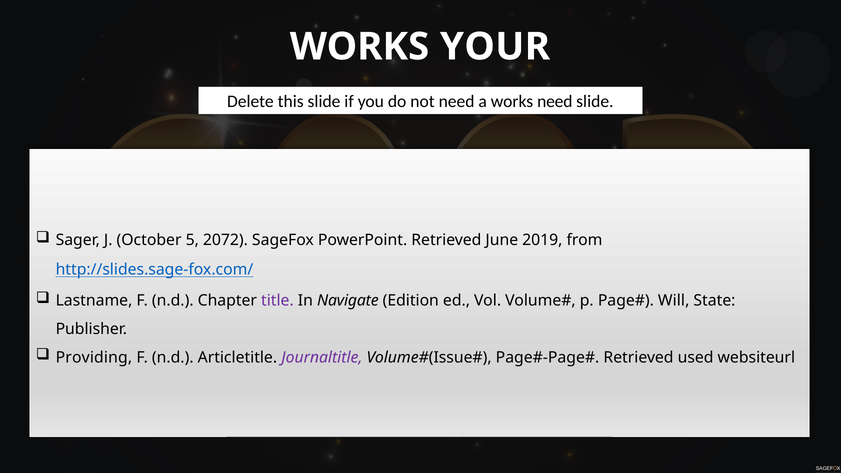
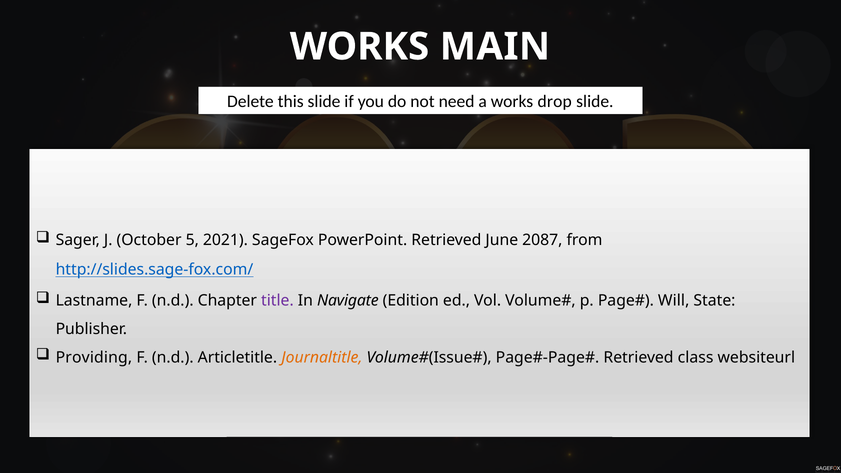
YOUR: YOUR -> MAIN
works need: need -> drop
2072: 2072 -> 2021
2019: 2019 -> 2087
Journaltitle colour: purple -> orange
used: used -> class
